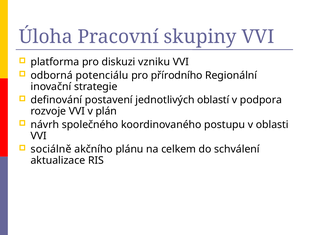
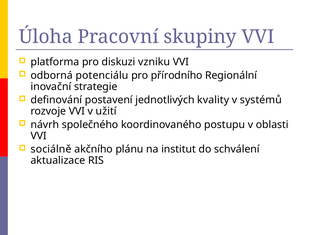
oblastí: oblastí -> kvality
podpora: podpora -> systémů
plán: plán -> užití
celkem: celkem -> institut
